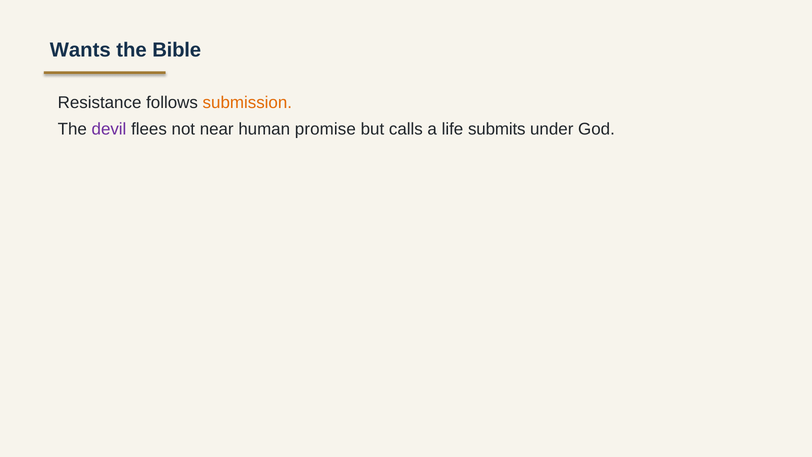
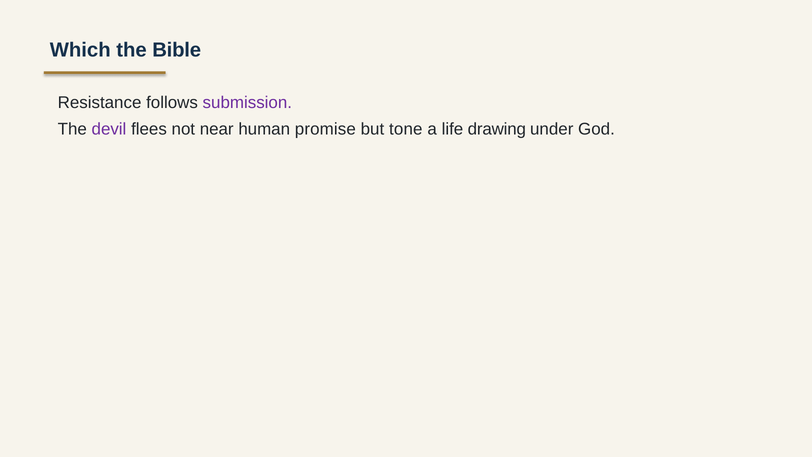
Wants: Wants -> Which
submission colour: orange -> purple
calls: calls -> tone
submits: submits -> drawing
